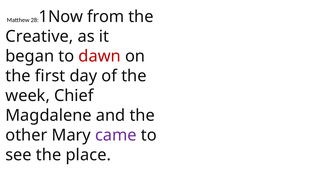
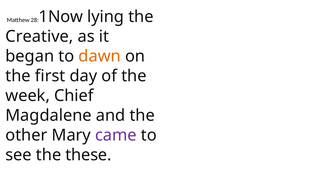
from: from -> lying
dawn colour: red -> orange
place: place -> these
